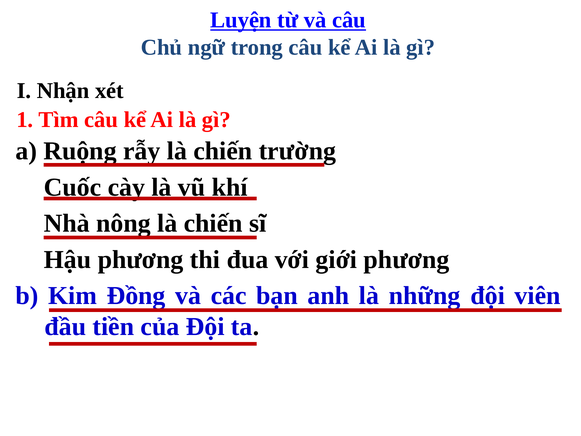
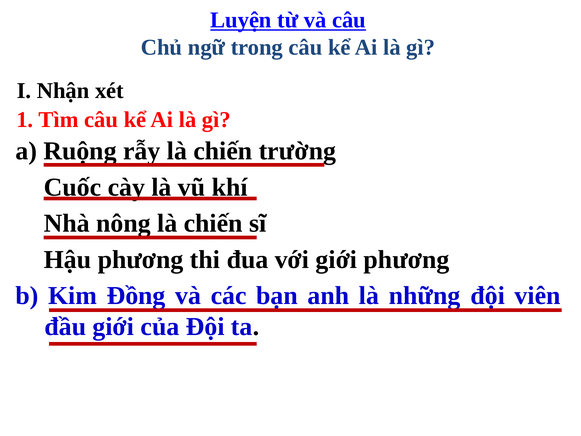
đầu tiền: tiền -> giới
